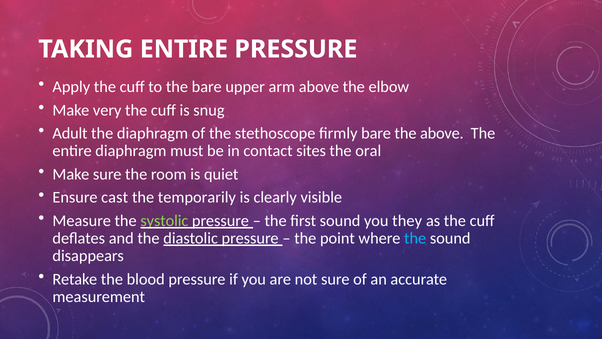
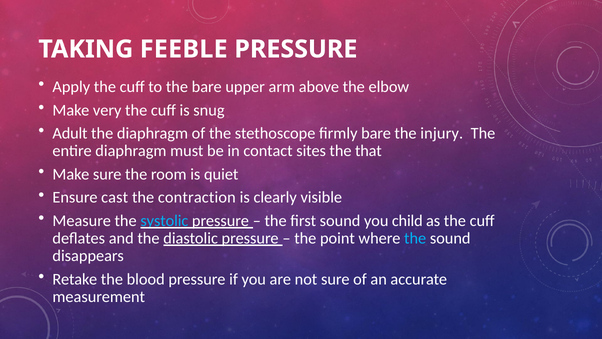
TAKING ENTIRE: ENTIRE -> FEEBLE
the above: above -> injury
oral: oral -> that
temporarily: temporarily -> contraction
systolic colour: light green -> light blue
they: they -> child
